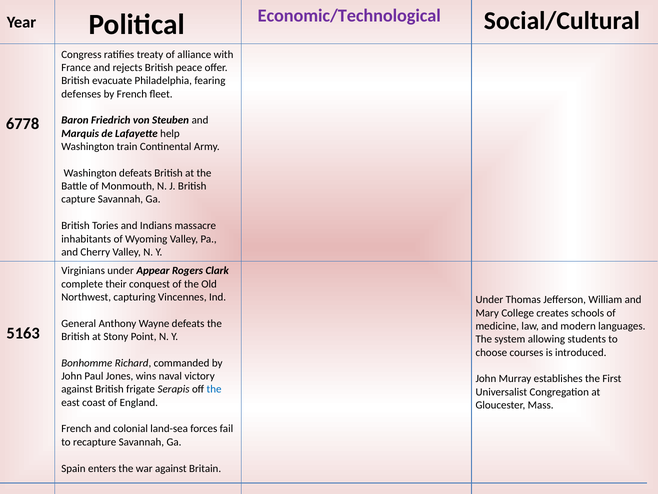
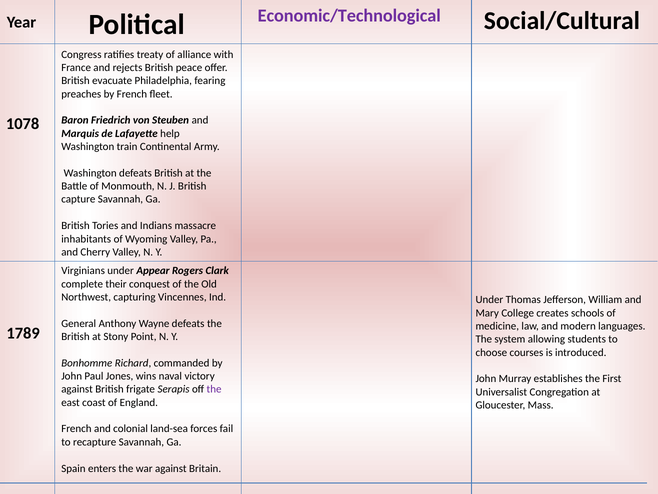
defenses: defenses -> preaches
6778: 6778 -> 1078
5163: 5163 -> 1789
the at (214, 389) colour: blue -> purple
